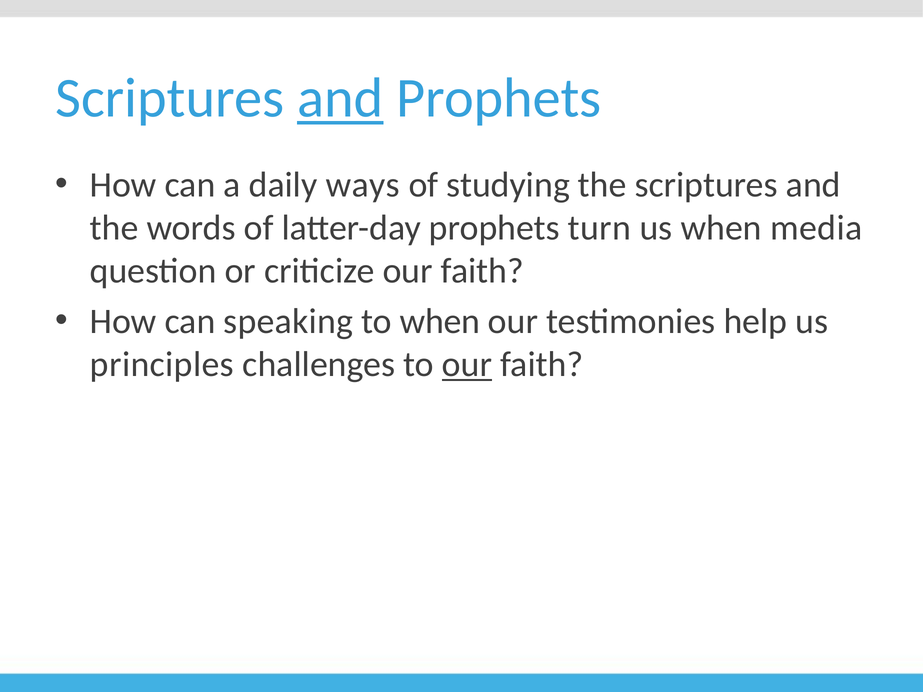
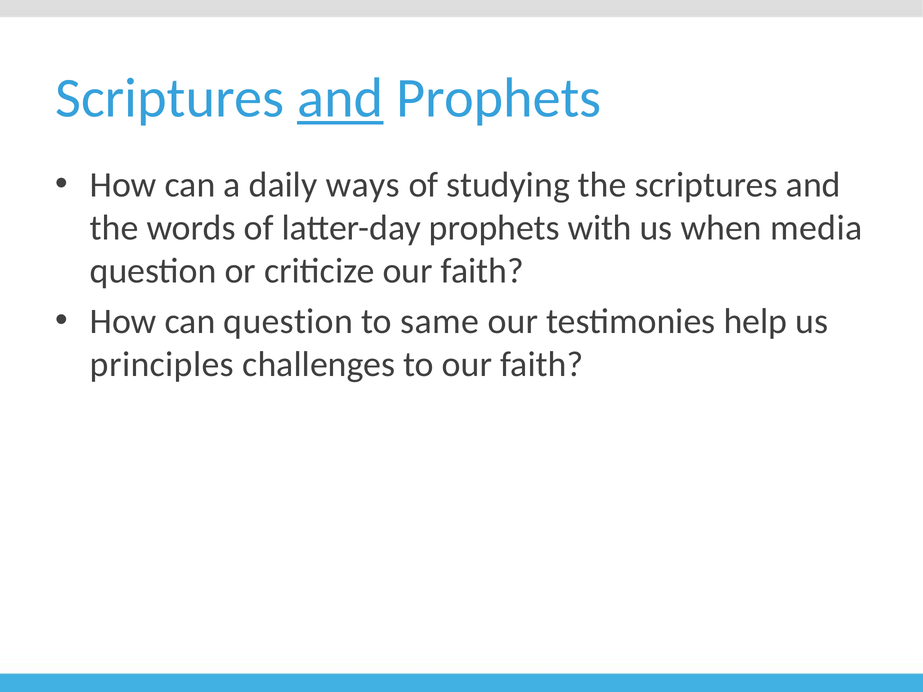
turn: turn -> with
can speaking: speaking -> question
to when: when -> same
our at (467, 365) underline: present -> none
